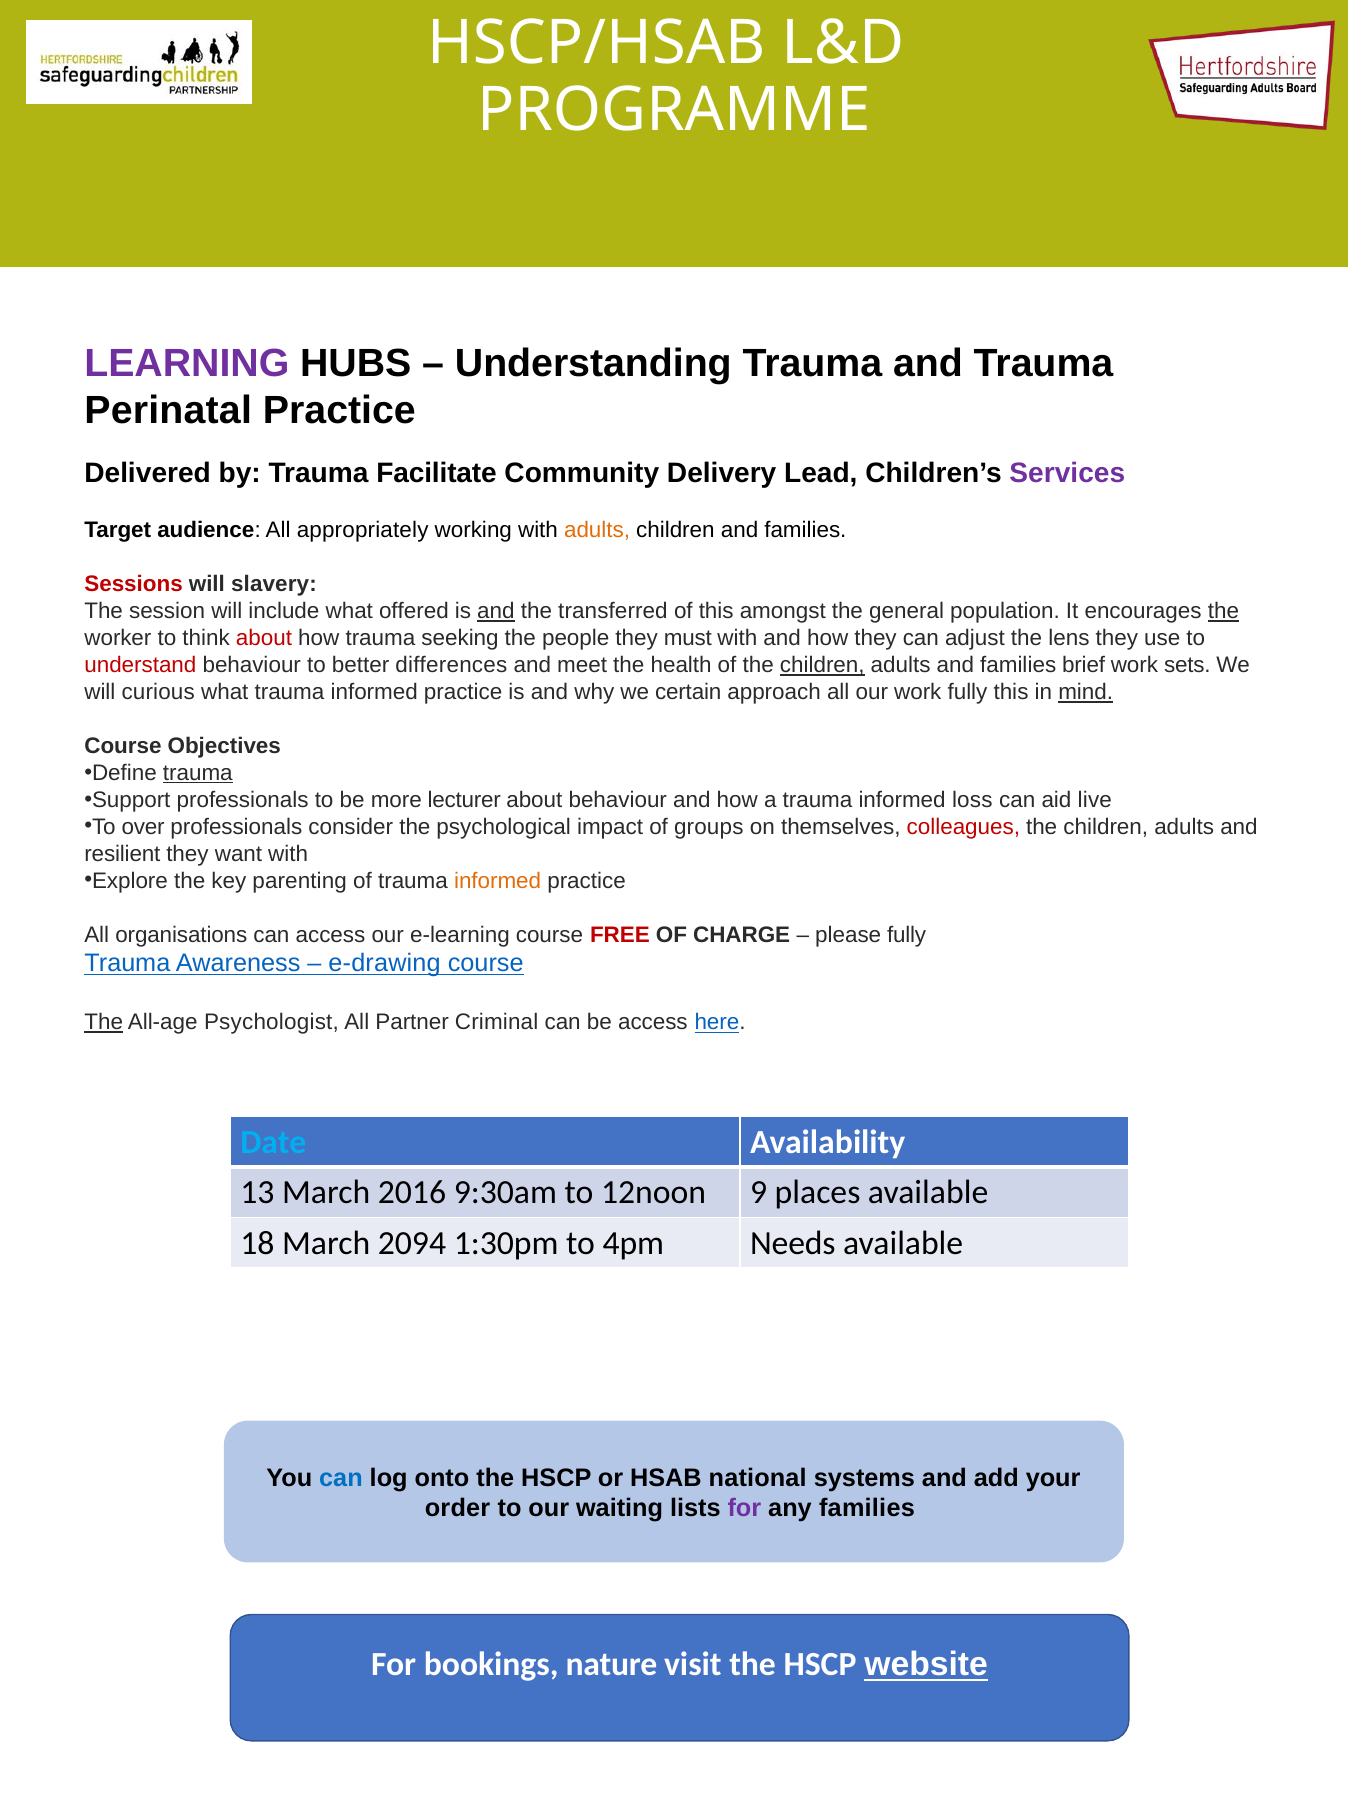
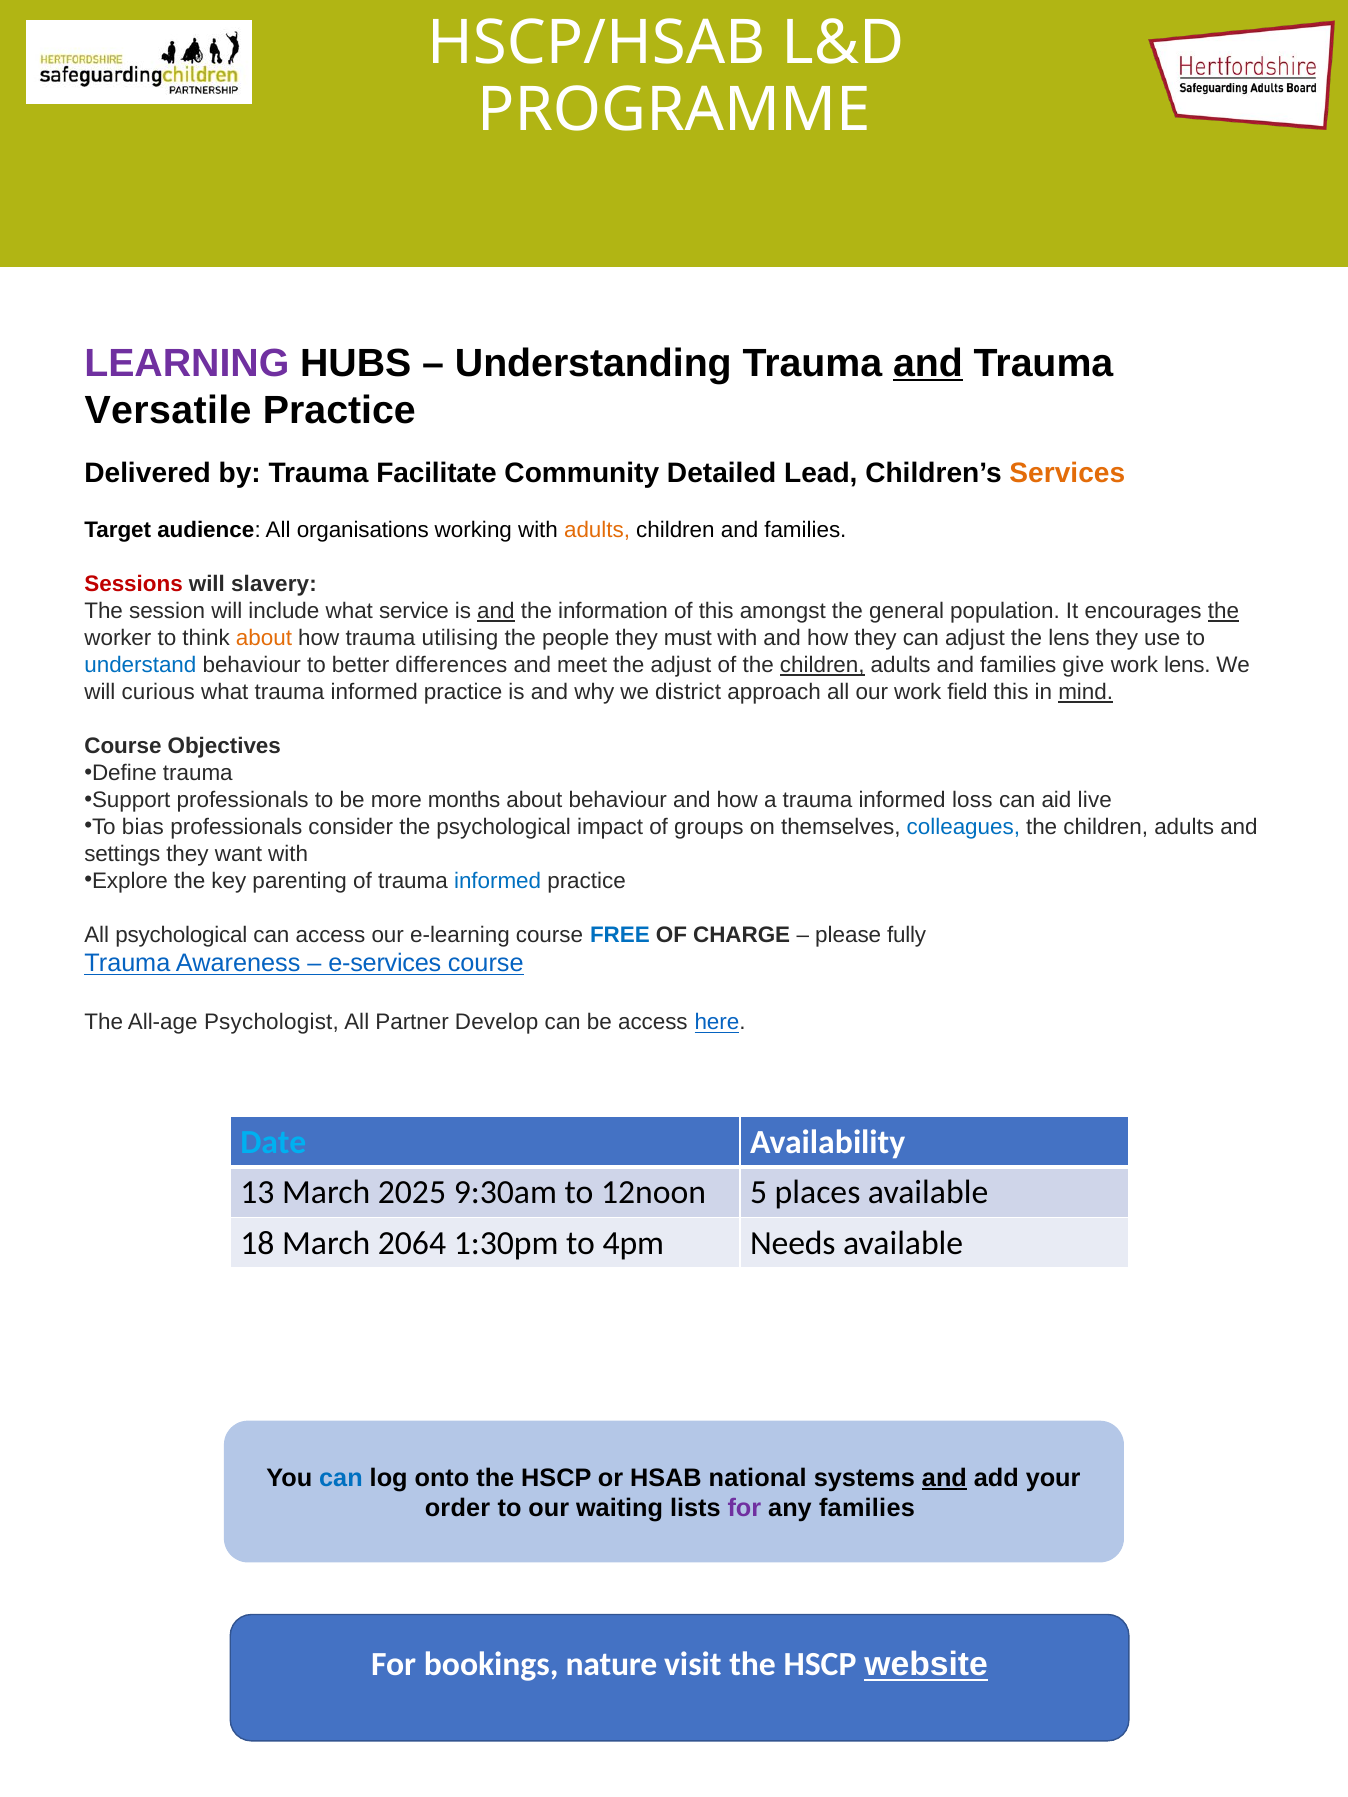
and at (928, 363) underline: none -> present
Perinatal: Perinatal -> Versatile
Delivery: Delivery -> Detailed
Services colour: purple -> orange
appropriately: appropriately -> organisations
offered: offered -> service
transferred: transferred -> information
about at (264, 638) colour: red -> orange
seeking: seeking -> utilising
understand colour: red -> blue
the health: health -> adjust
brief: brief -> give
work sets: sets -> lens
certain: certain -> district
work fully: fully -> field
trauma at (198, 773) underline: present -> none
lecturer: lecturer -> months
over: over -> bias
colleagues colour: red -> blue
resilient: resilient -> settings
informed at (498, 881) colour: orange -> blue
All organisations: organisations -> psychological
FREE colour: red -> blue
e-drawing: e-drawing -> e-services
The at (104, 1022) underline: present -> none
Criminal: Criminal -> Develop
2016: 2016 -> 2025
9: 9 -> 5
2094: 2094 -> 2064
and at (944, 1478) underline: none -> present
